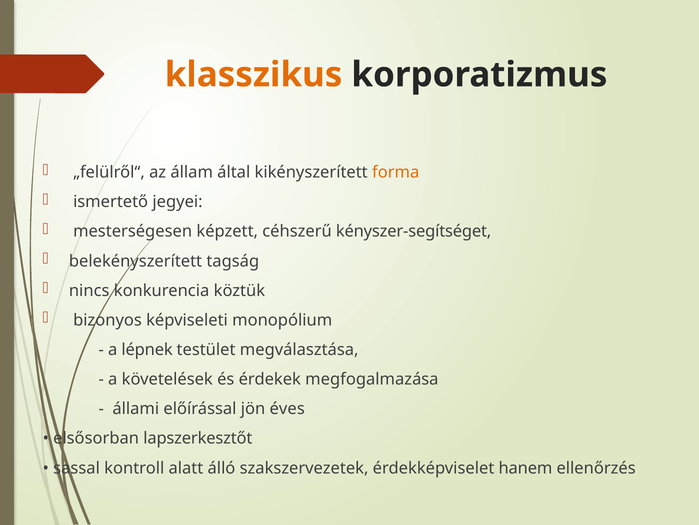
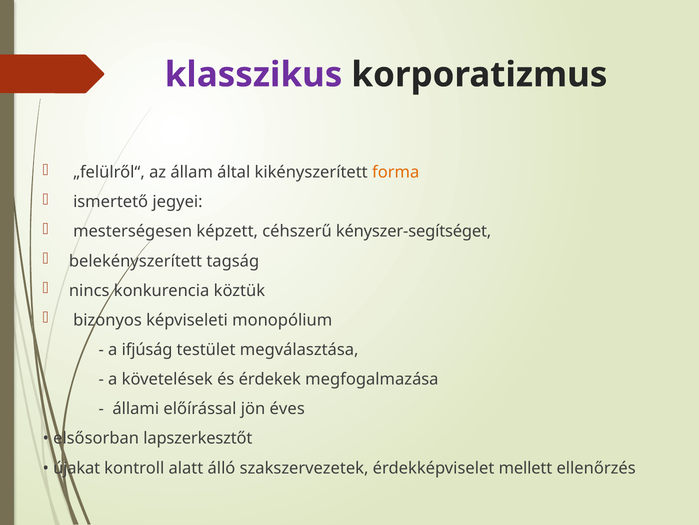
klasszikus colour: orange -> purple
lépnek: lépnek -> ifjúság
sassal: sassal -> újakat
hanem: hanem -> mellett
